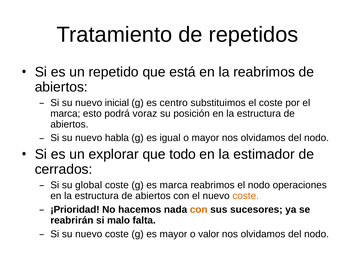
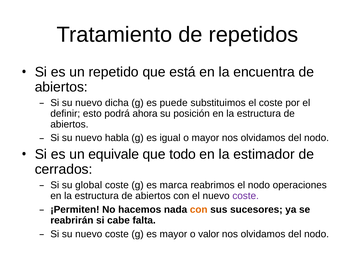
la reabrimos: reabrimos -> encuentra
inicial: inicial -> dicha
centro: centro -> puede
marca at (65, 113): marca -> definir
voraz: voraz -> ahora
explorar: explorar -> equivale
coste at (246, 196) colour: orange -> purple
¡Prioridad: ¡Prioridad -> ¡Permiten
malo: malo -> cabe
